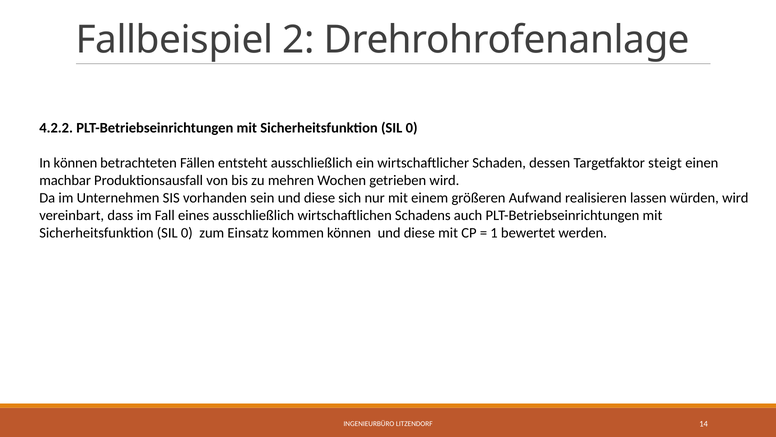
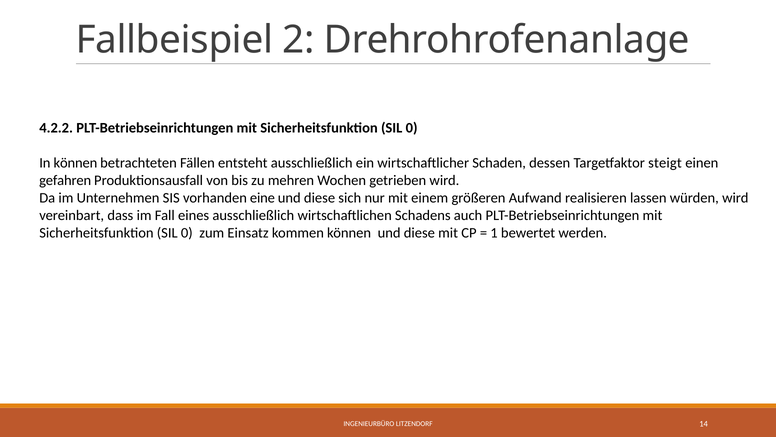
machbar: machbar -> gefahren
sein: sein -> eine
